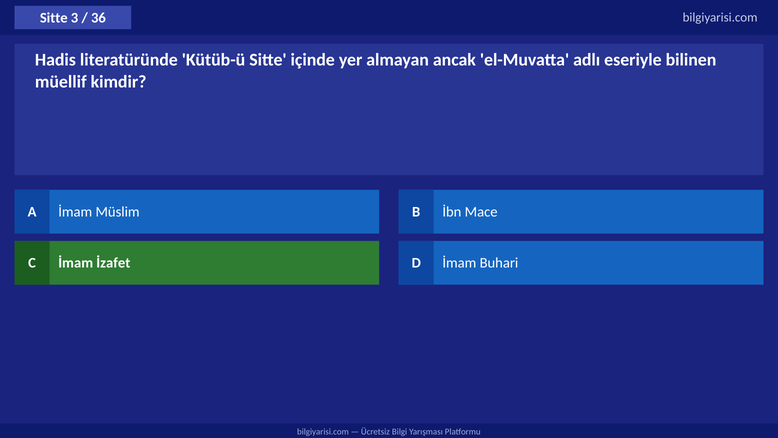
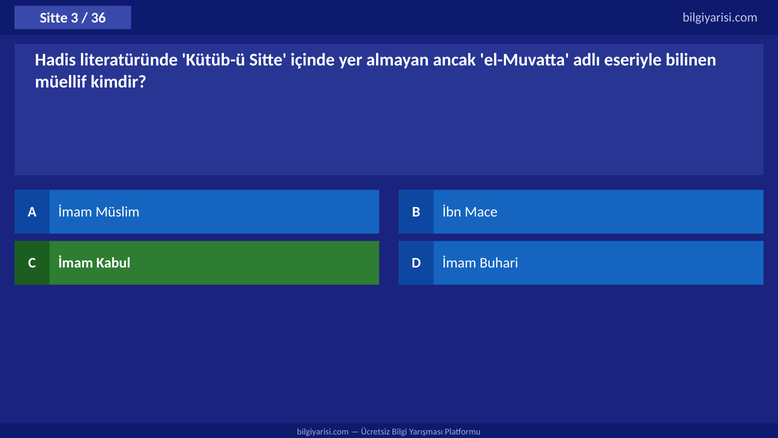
İzafet: İzafet -> Kabul
